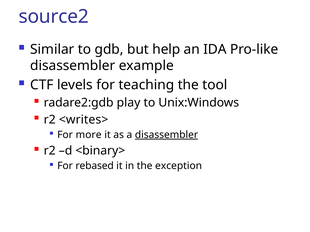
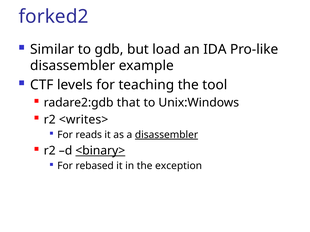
source2: source2 -> forked2
help: help -> load
play: play -> that
more: more -> reads
<binary> underline: none -> present
